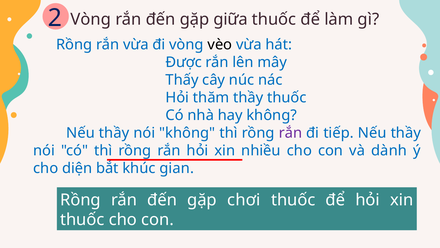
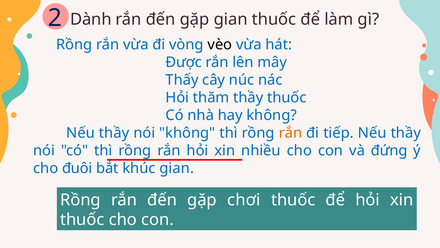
2 Vòng: Vòng -> Dành
gặp giữa: giữa -> gian
rắn at (290, 133) colour: purple -> orange
dành: dành -> đứng
diện: diện -> đuôi
